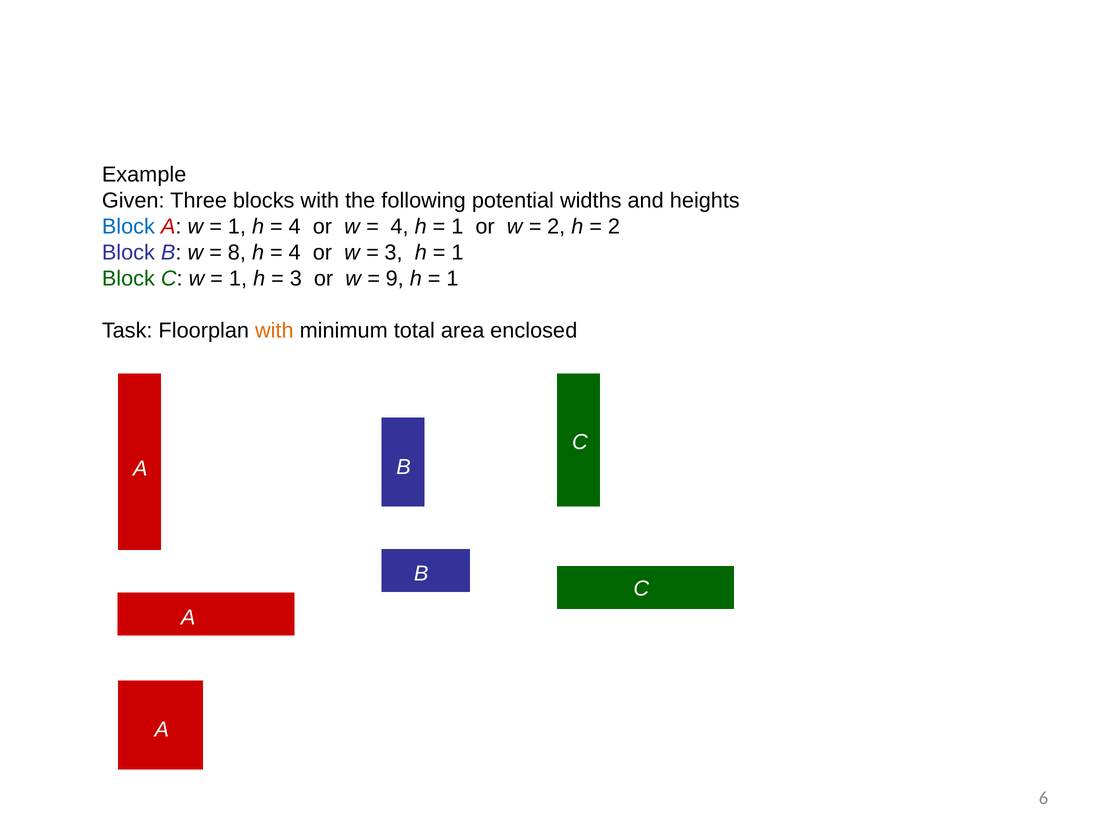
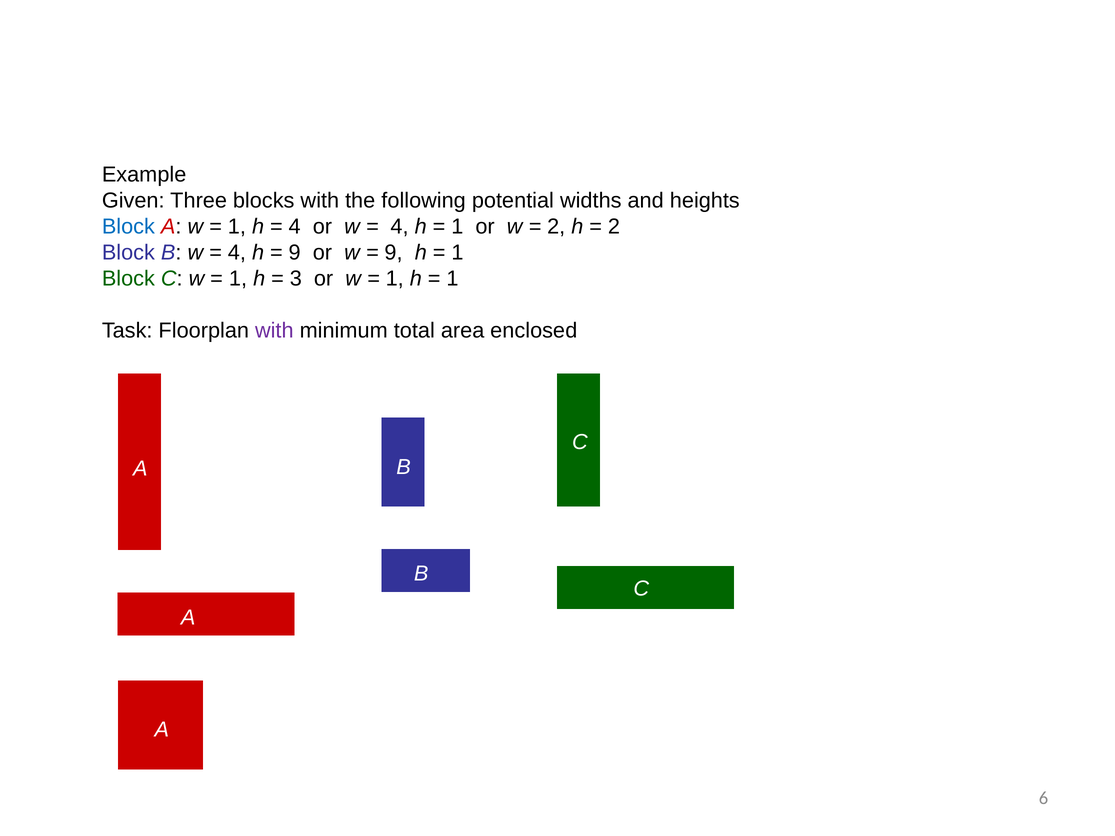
8 at (237, 253): 8 -> 4
4 at (295, 253): 4 -> 9
3 at (394, 253): 3 -> 9
9 at (395, 279): 9 -> 1
with at (274, 331) colour: orange -> purple
